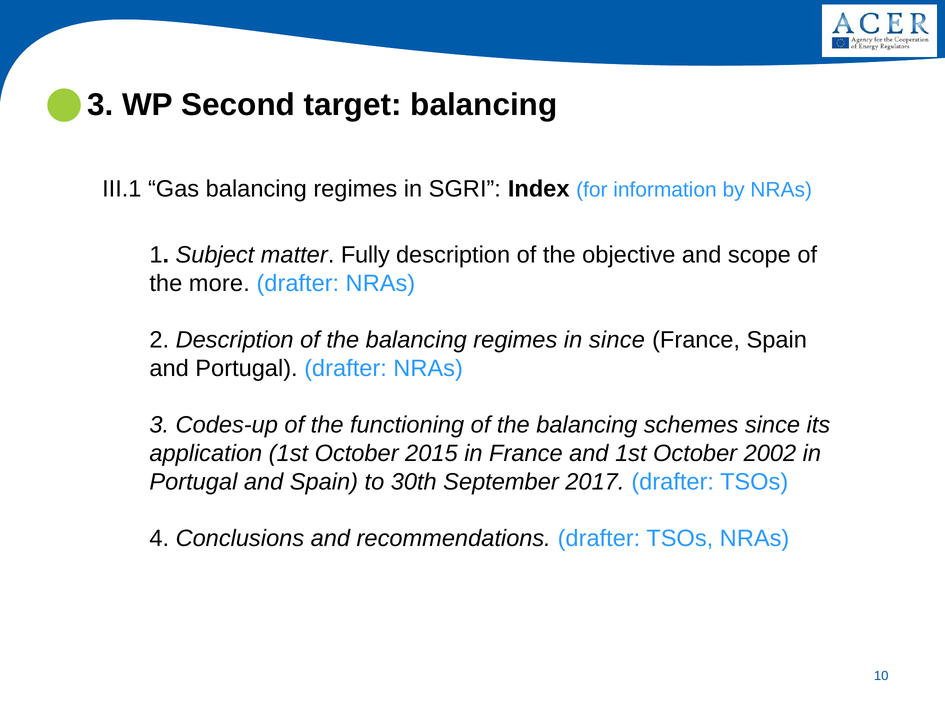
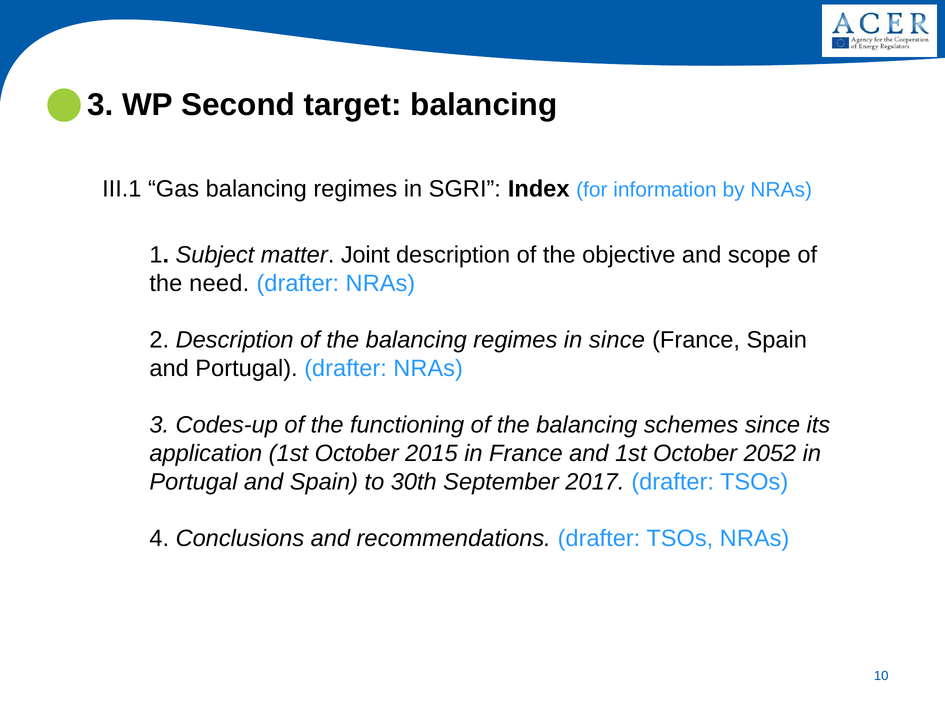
Fully: Fully -> Joint
more: more -> need
2002: 2002 -> 2052
